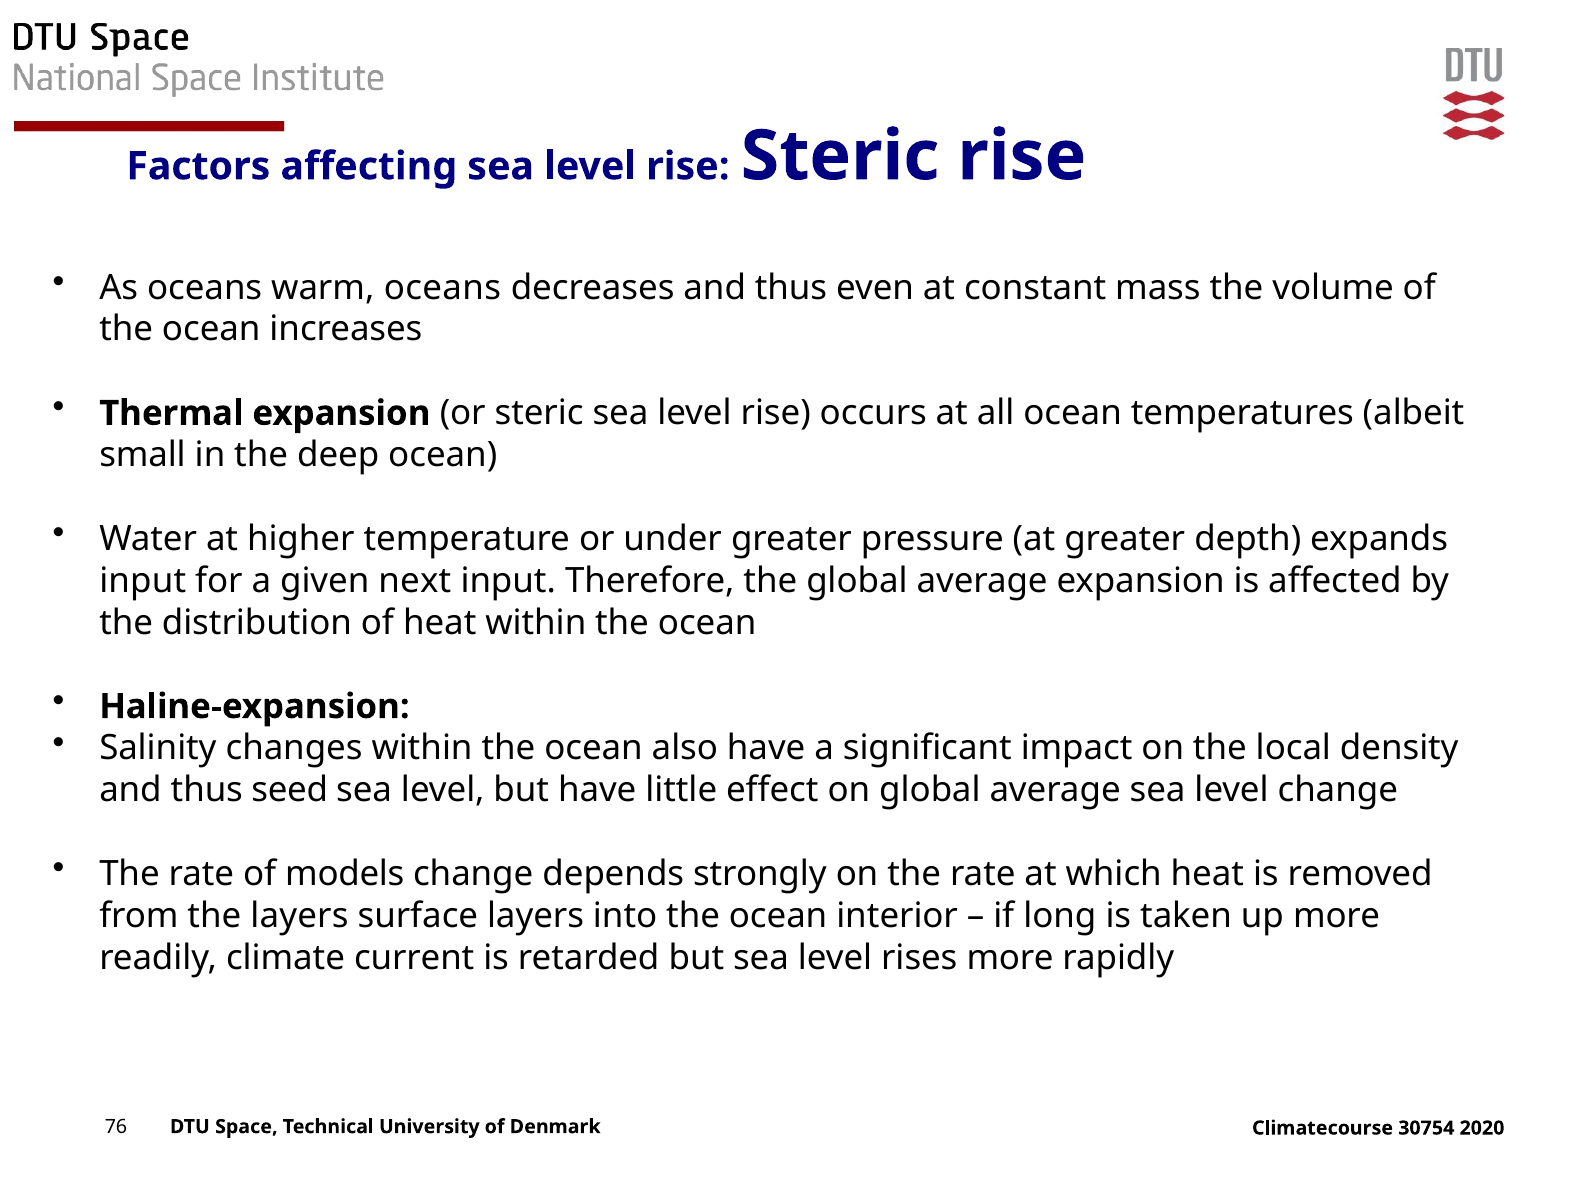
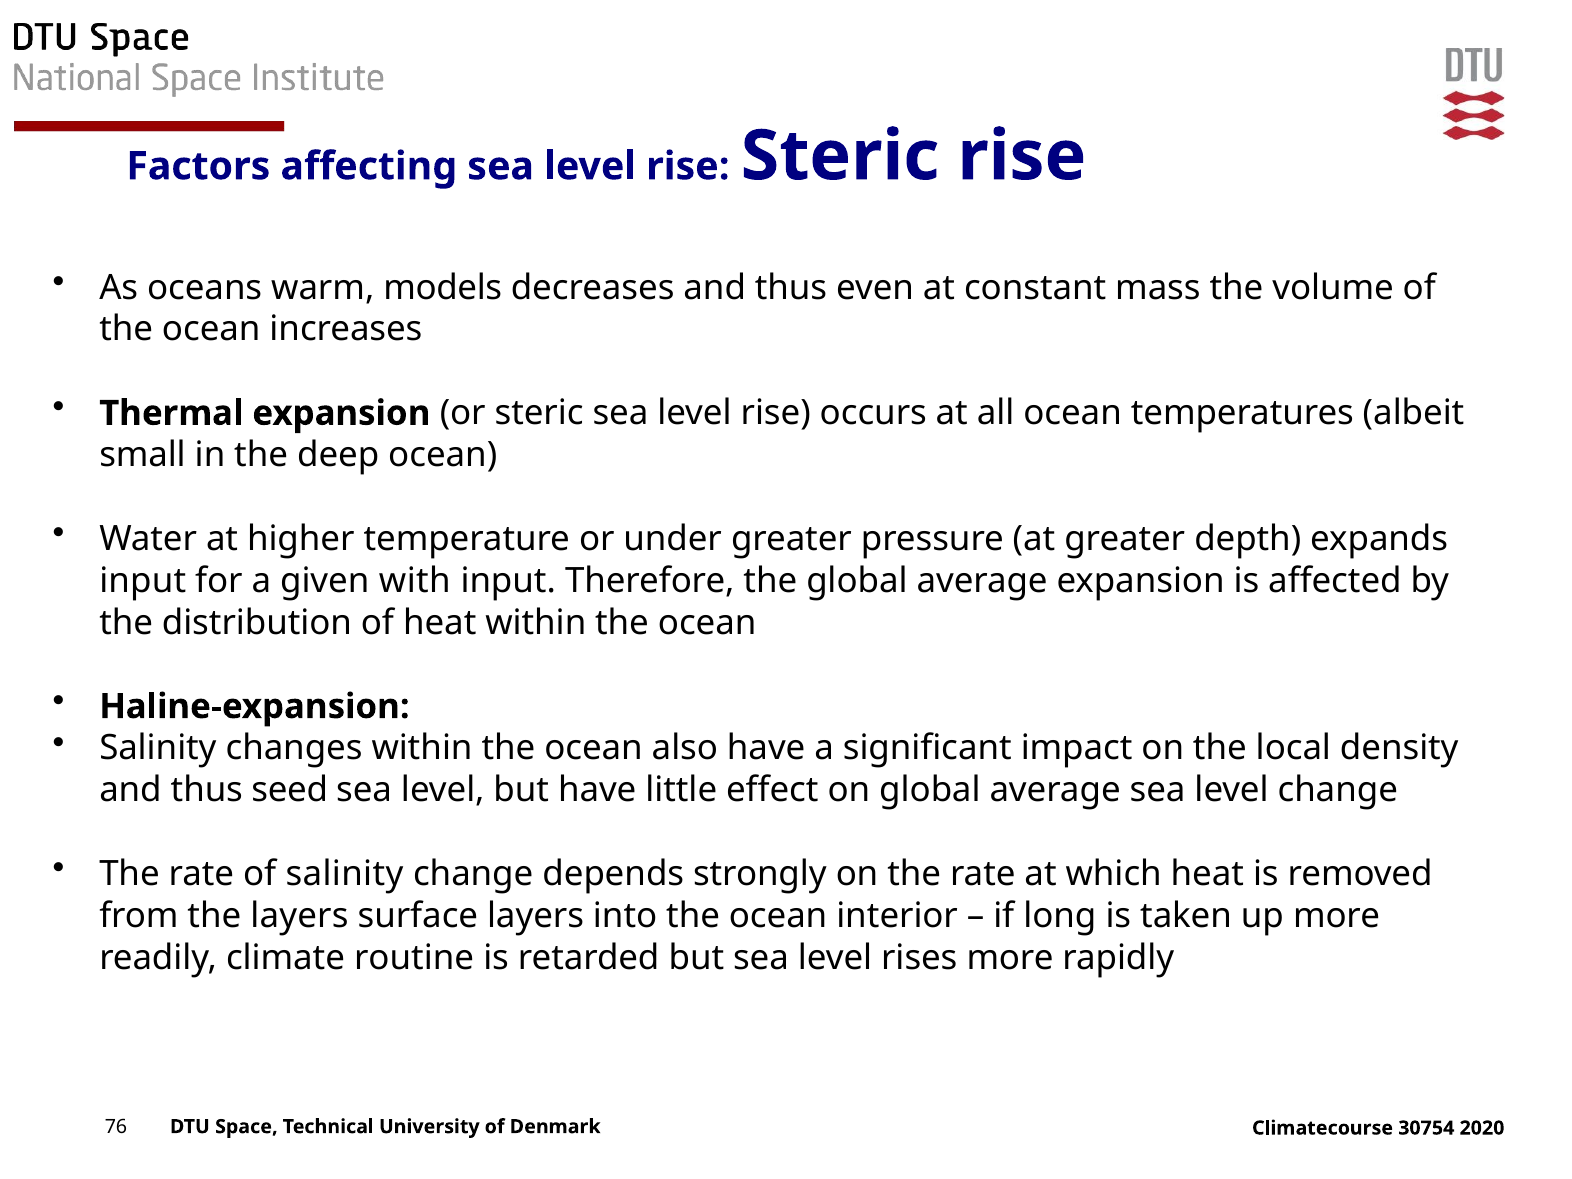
warm oceans: oceans -> models
next: next -> with
of models: models -> salinity
current: current -> routine
